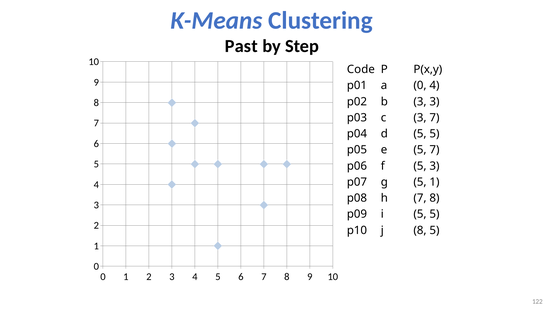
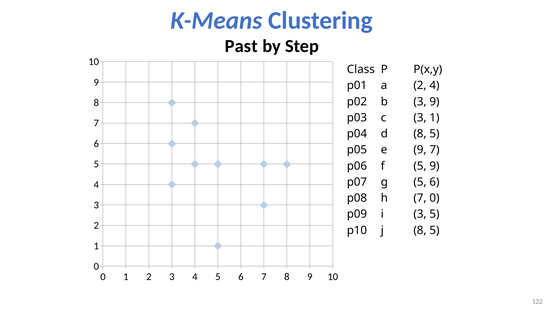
Code: Code -> Class
a 0: 0 -> 2
3 3: 3 -> 9
3 7: 7 -> 1
d 5: 5 -> 8
e 5: 5 -> 9
5 3: 3 -> 9
g 5 1: 1 -> 6
h 7 8: 8 -> 0
i 5: 5 -> 3
